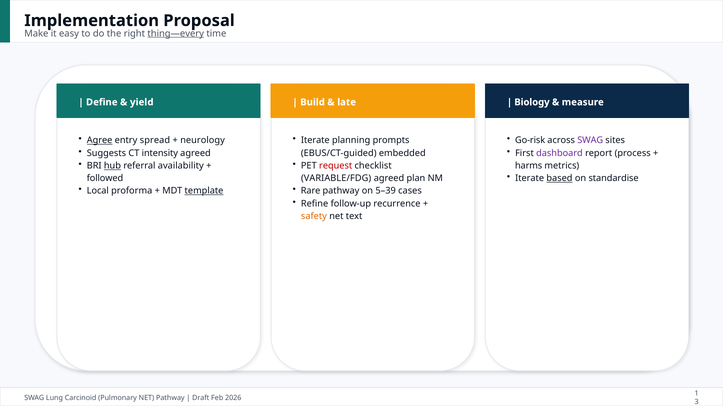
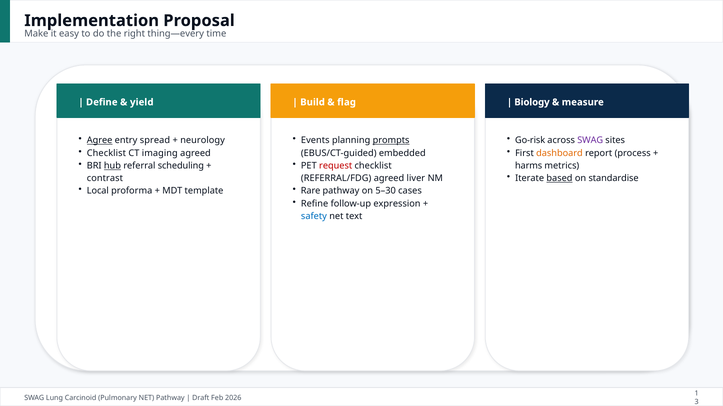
thing—every underline: present -> none
late: late -> flag
Iterate at (315, 141): Iterate -> Events
prompts underline: none -> present
Suggests at (106, 153): Suggests -> Checklist
intensity: intensity -> imaging
dashboard colour: purple -> orange
availability: availability -> scheduling
followed: followed -> contrast
VARIABLE/FDG: VARIABLE/FDG -> REFERRAL/FDG
plan: plan -> liver
template underline: present -> none
5–39: 5–39 -> 5–30
recurrence: recurrence -> expression
safety colour: orange -> blue
